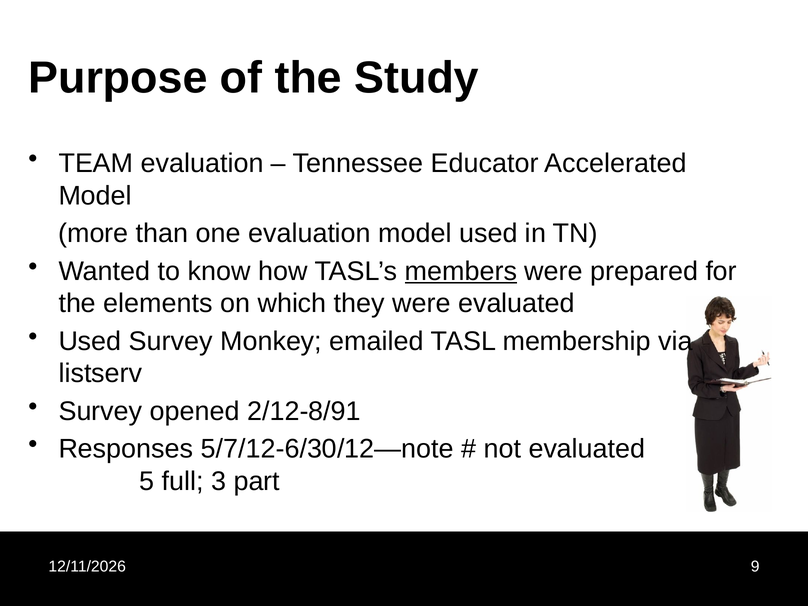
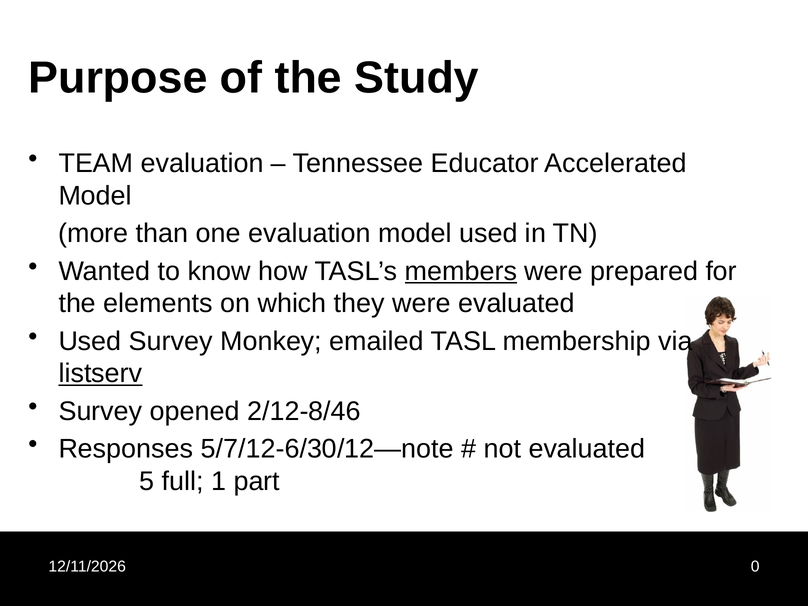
listserv underline: none -> present
2/12-8/91: 2/12-8/91 -> 2/12-8/46
3: 3 -> 1
9: 9 -> 0
